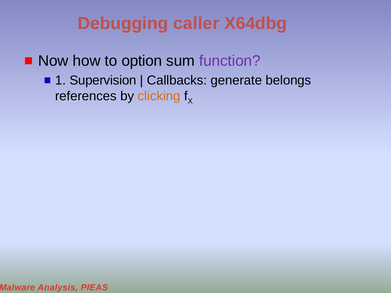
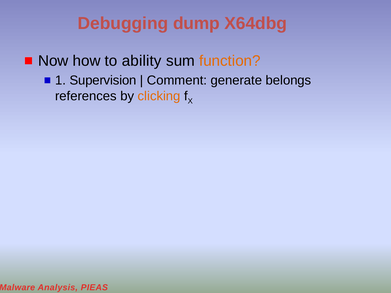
caller: caller -> dump
option: option -> ability
function colour: purple -> orange
Callbacks: Callbacks -> Comment
